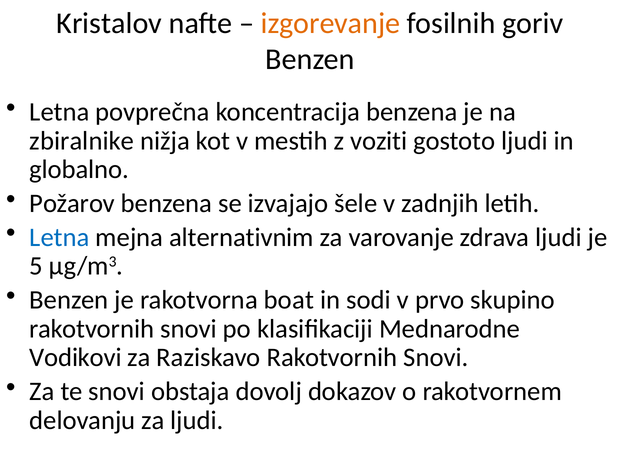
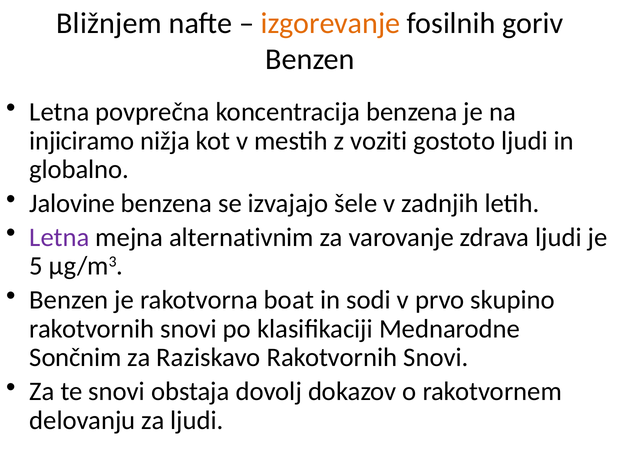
Kristalov: Kristalov -> Bližnjem
zbiralnike: zbiralnike -> injiciramo
Požarov: Požarov -> Jalovine
Letna at (59, 237) colour: blue -> purple
Vodikovi: Vodikovi -> Sončnim
